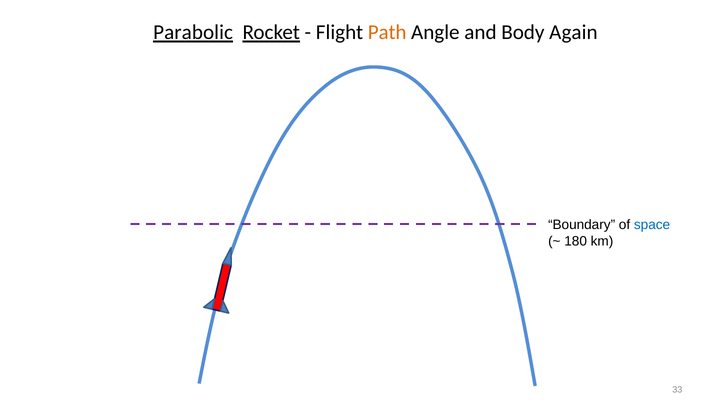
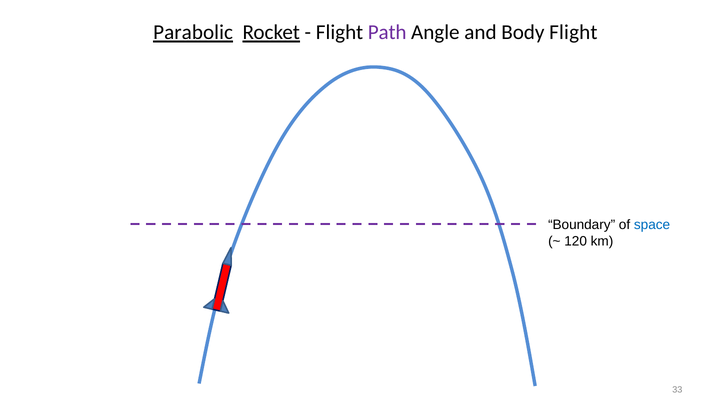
Path colour: orange -> purple
Body Again: Again -> Flight
180: 180 -> 120
